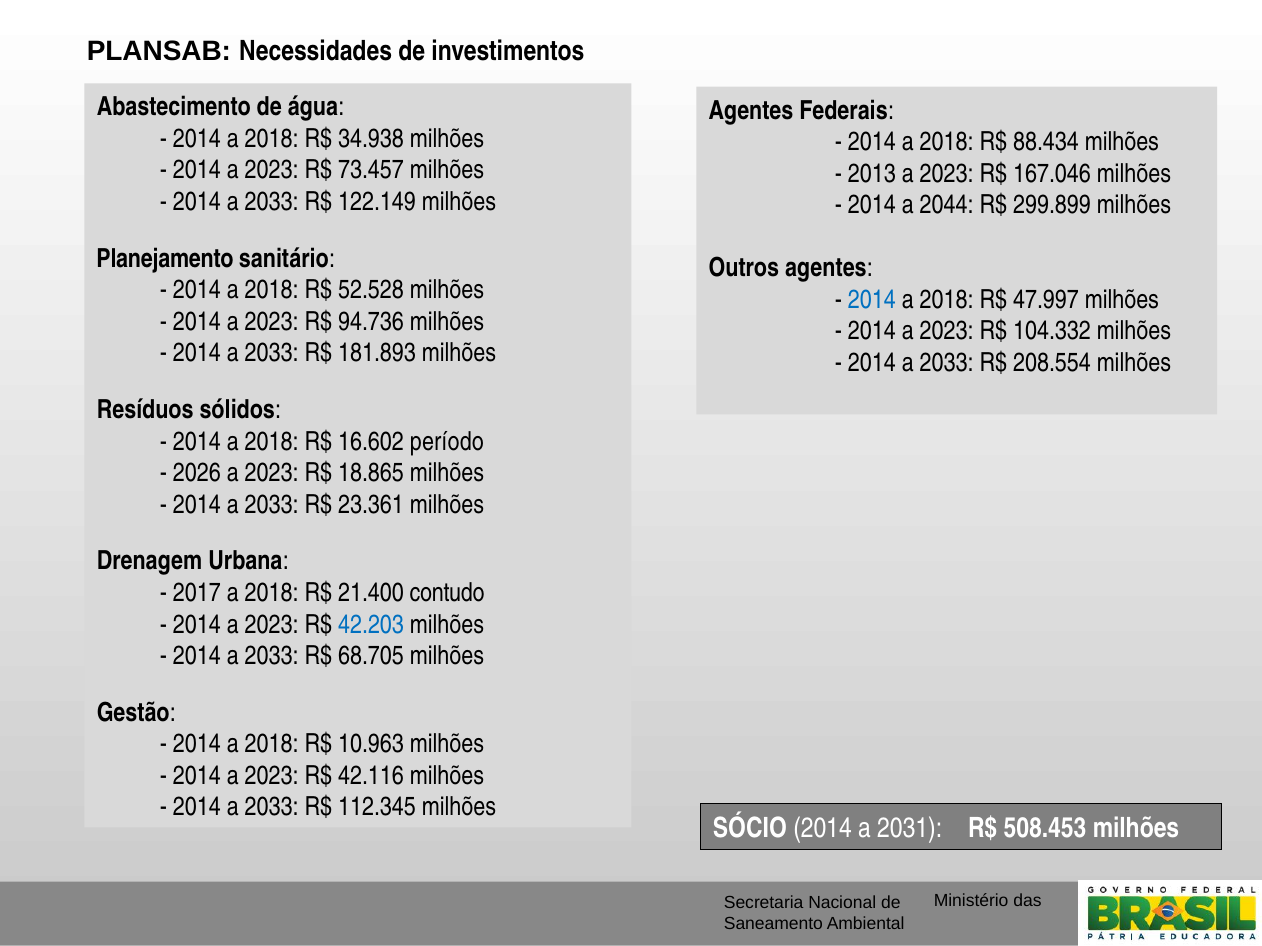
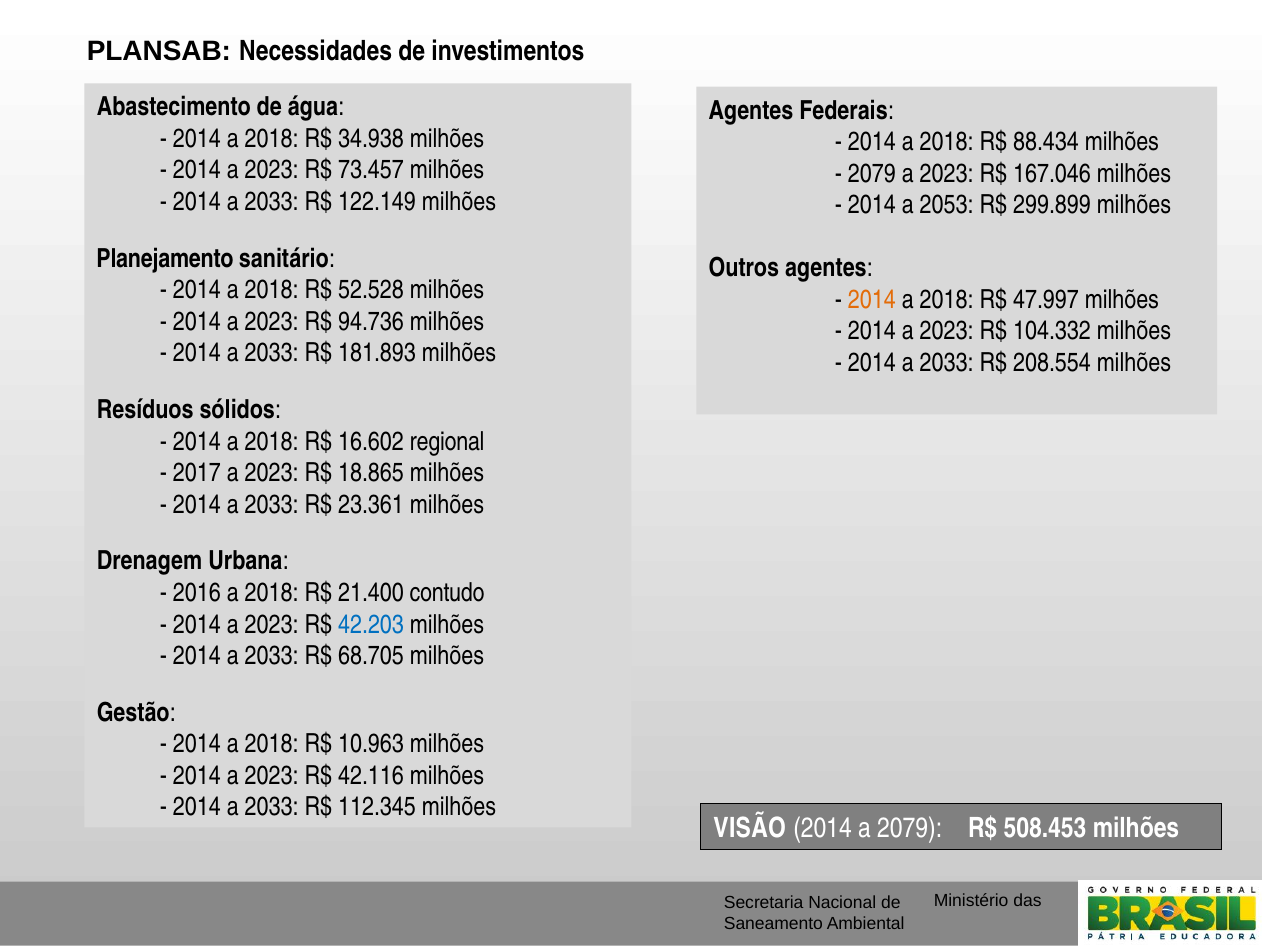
2013 at (872, 174): 2013 -> 2079
2044: 2044 -> 2053
2014 at (872, 300) colour: blue -> orange
período: período -> regional
2026: 2026 -> 2017
2017: 2017 -> 2016
SÓCIO: SÓCIO -> VISÃO
a 2031: 2031 -> 2079
